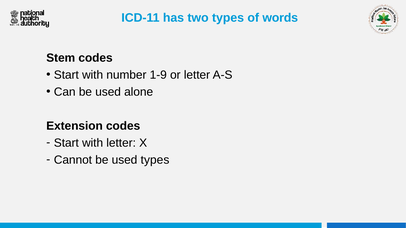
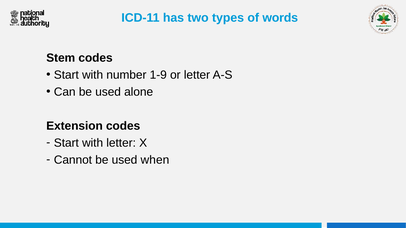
used types: types -> when
